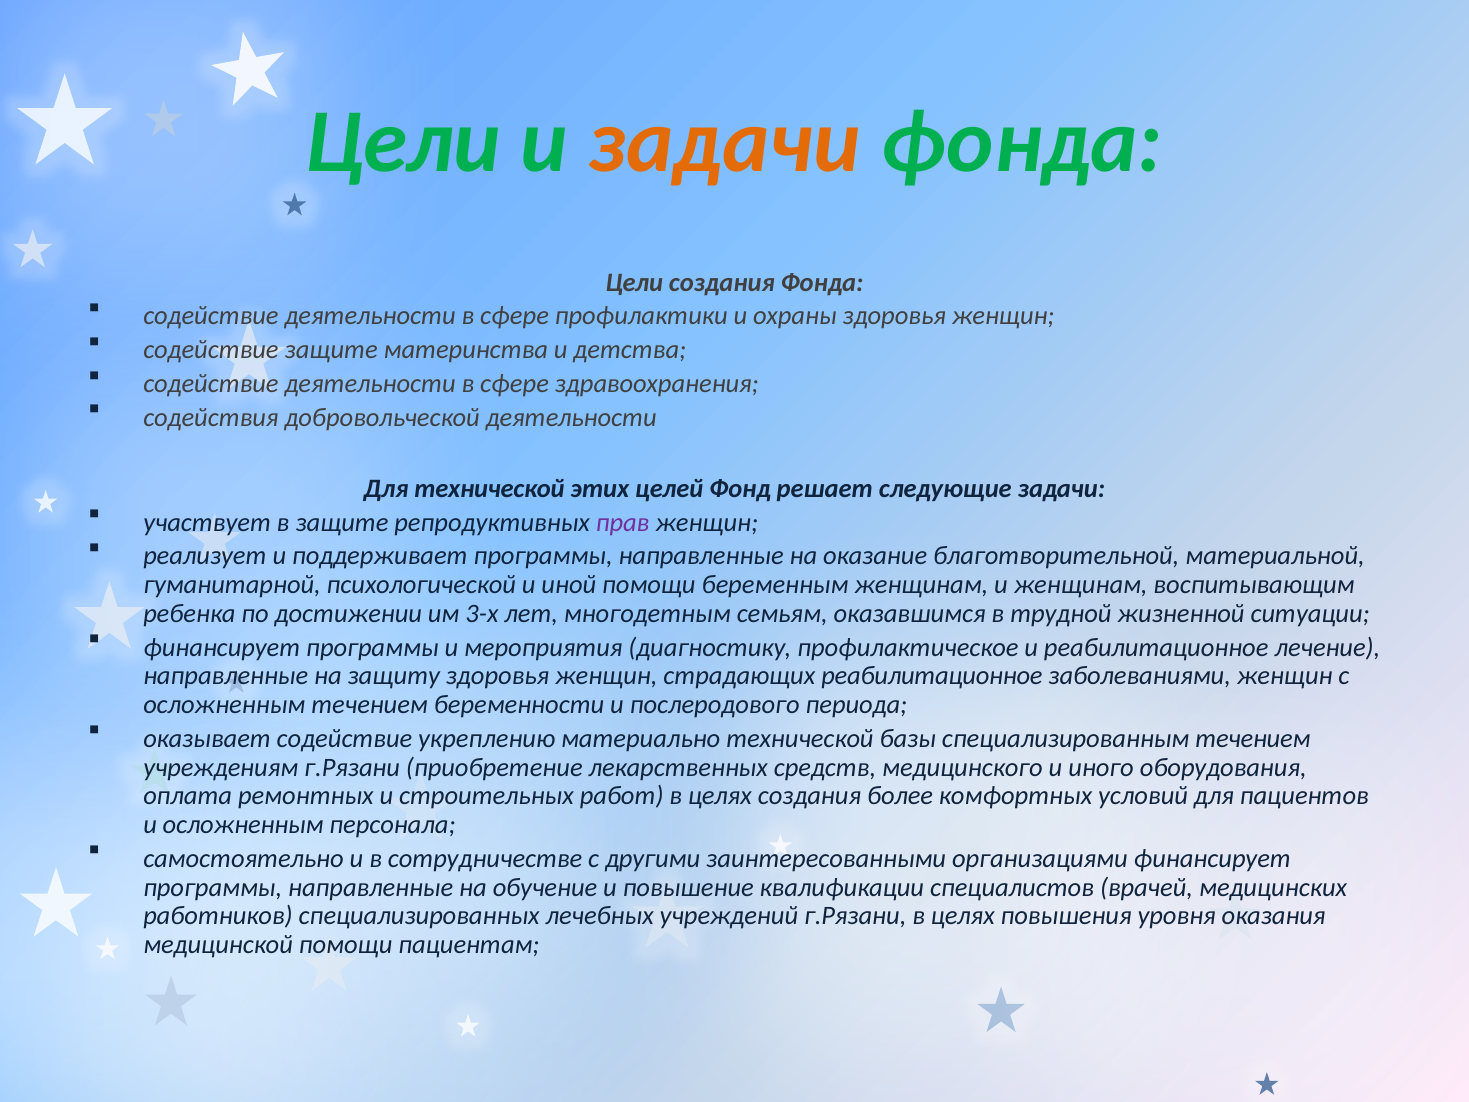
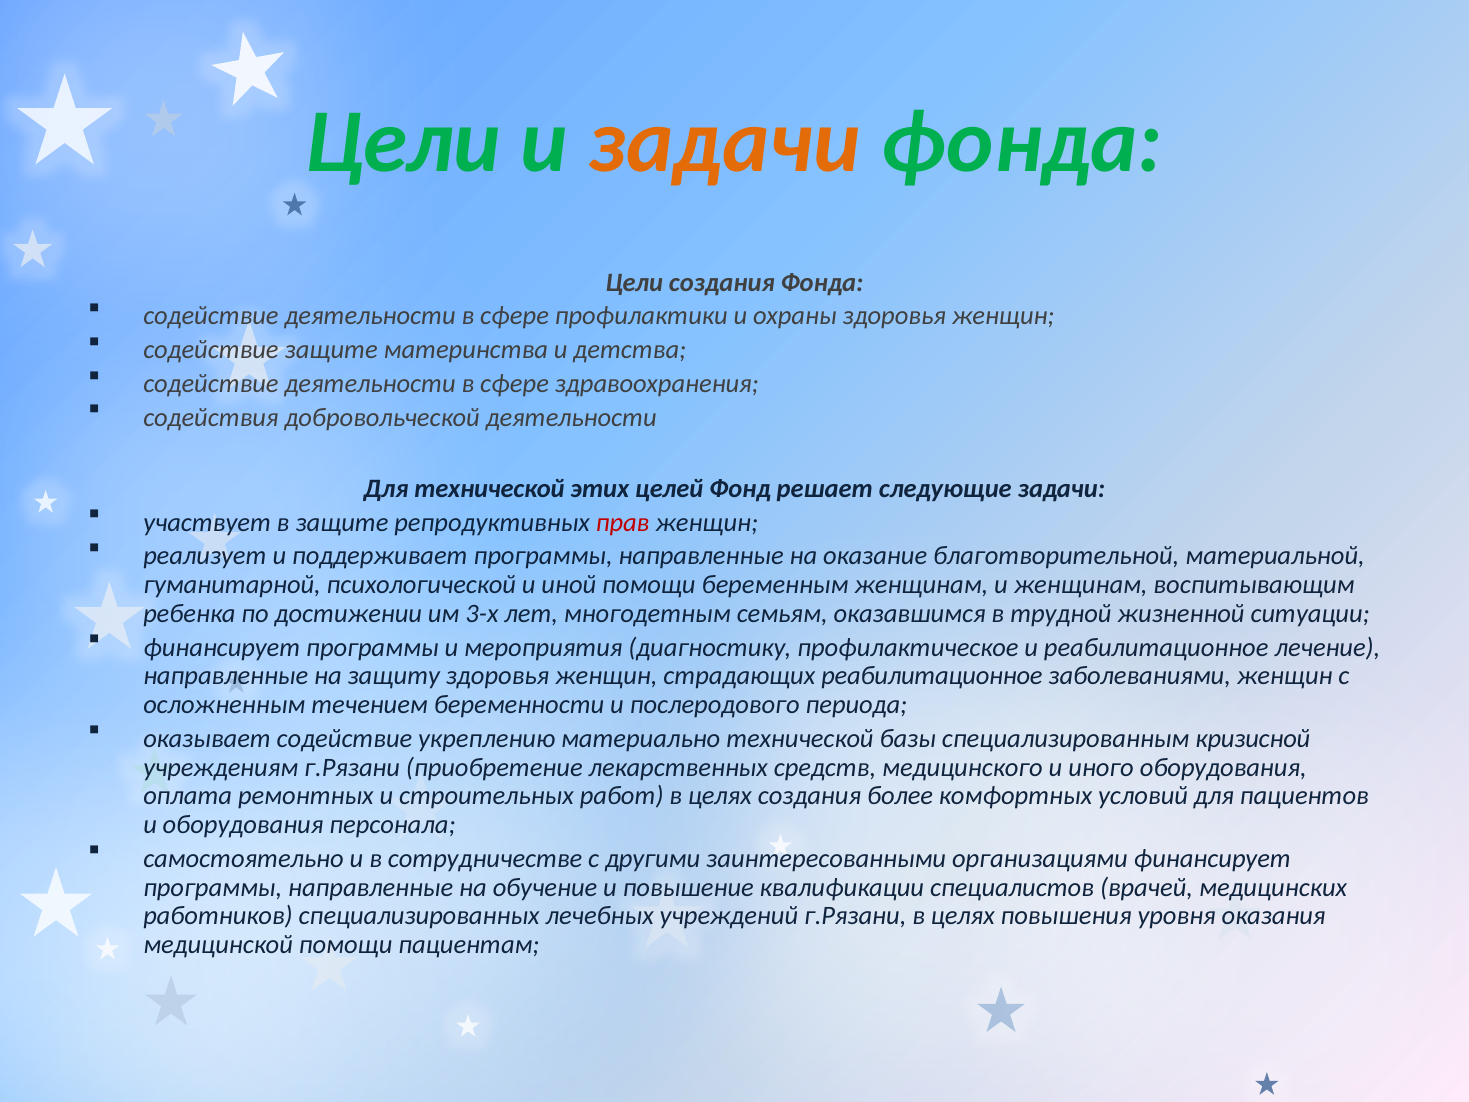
прав colour: purple -> red
специализированным течением: течением -> кризисной
и осложненным: осложненным -> оборудования
